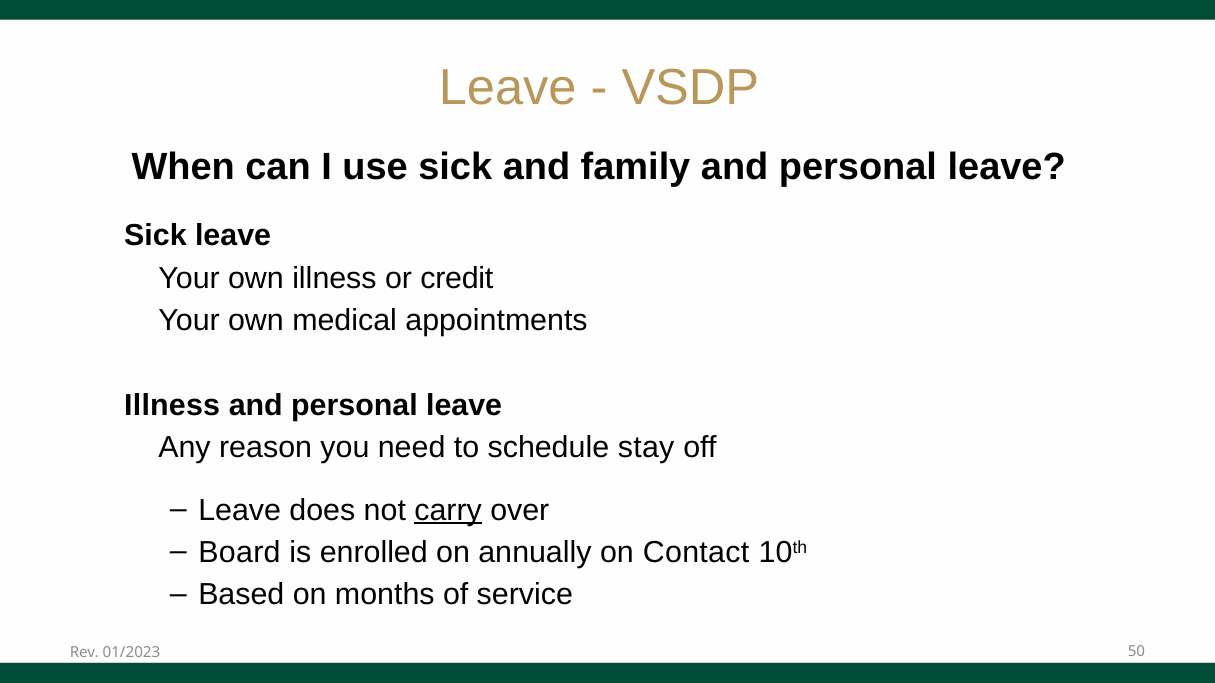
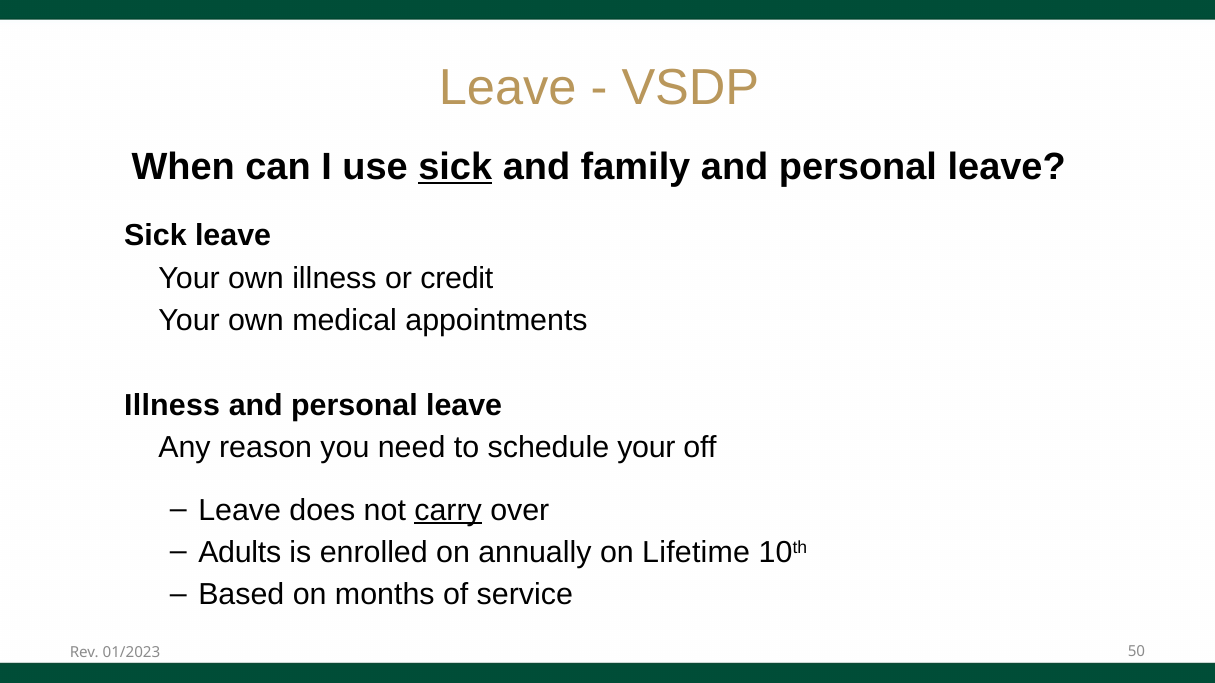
sick at (455, 167) underline: none -> present
schedule stay: stay -> your
Board: Board -> Adults
Contact: Contact -> Lifetime
